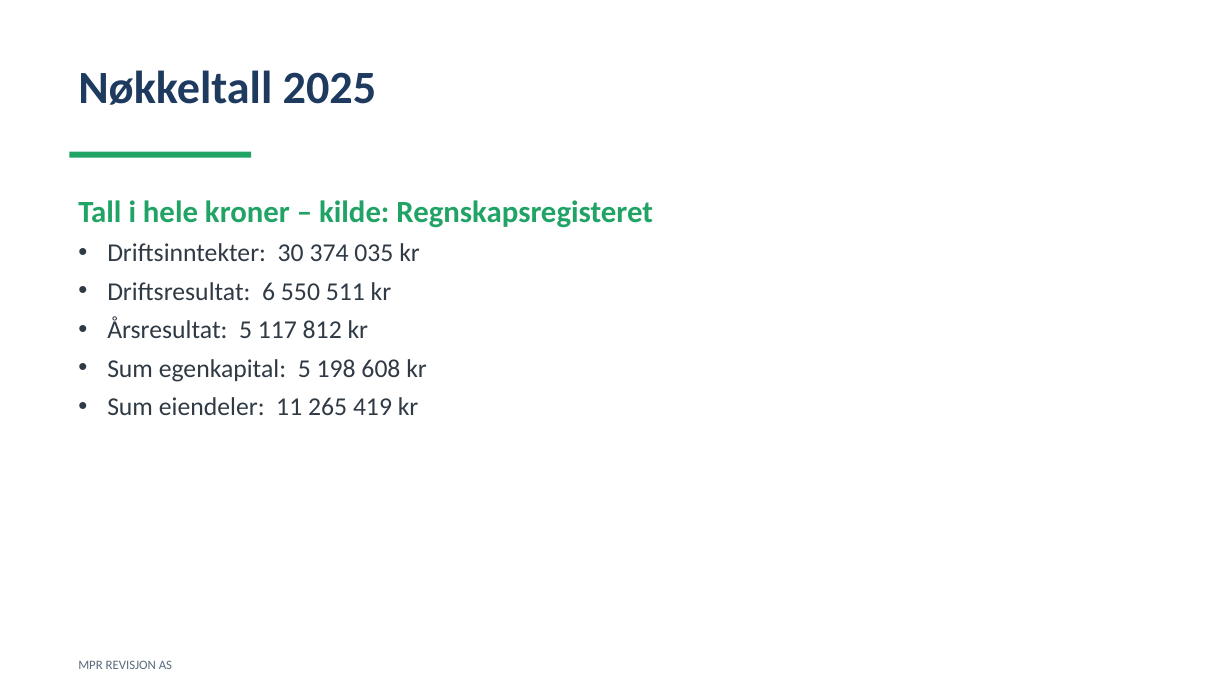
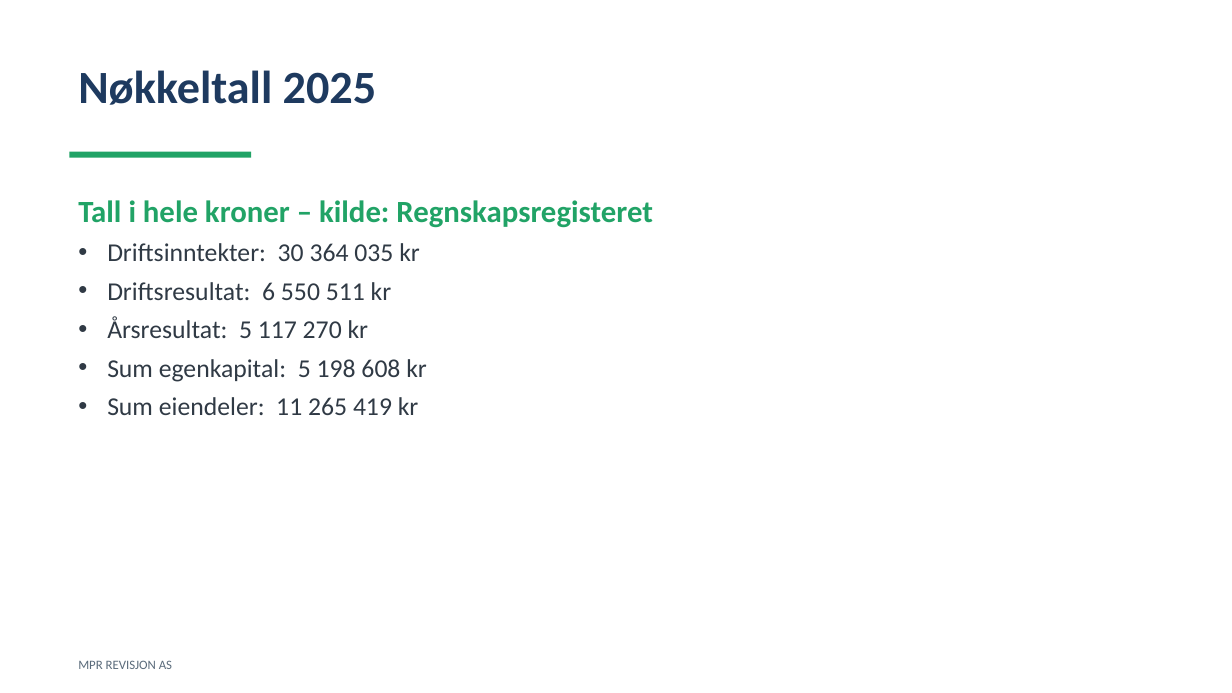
374: 374 -> 364
812: 812 -> 270
